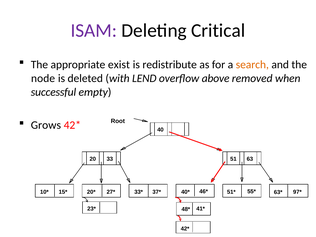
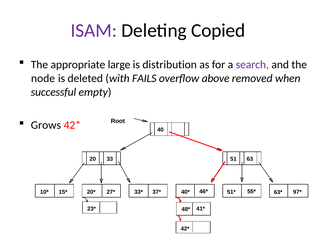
Critical: Critical -> Copied
exist: exist -> large
redistribute: redistribute -> distribution
search colour: orange -> purple
LEND: LEND -> FAILS
